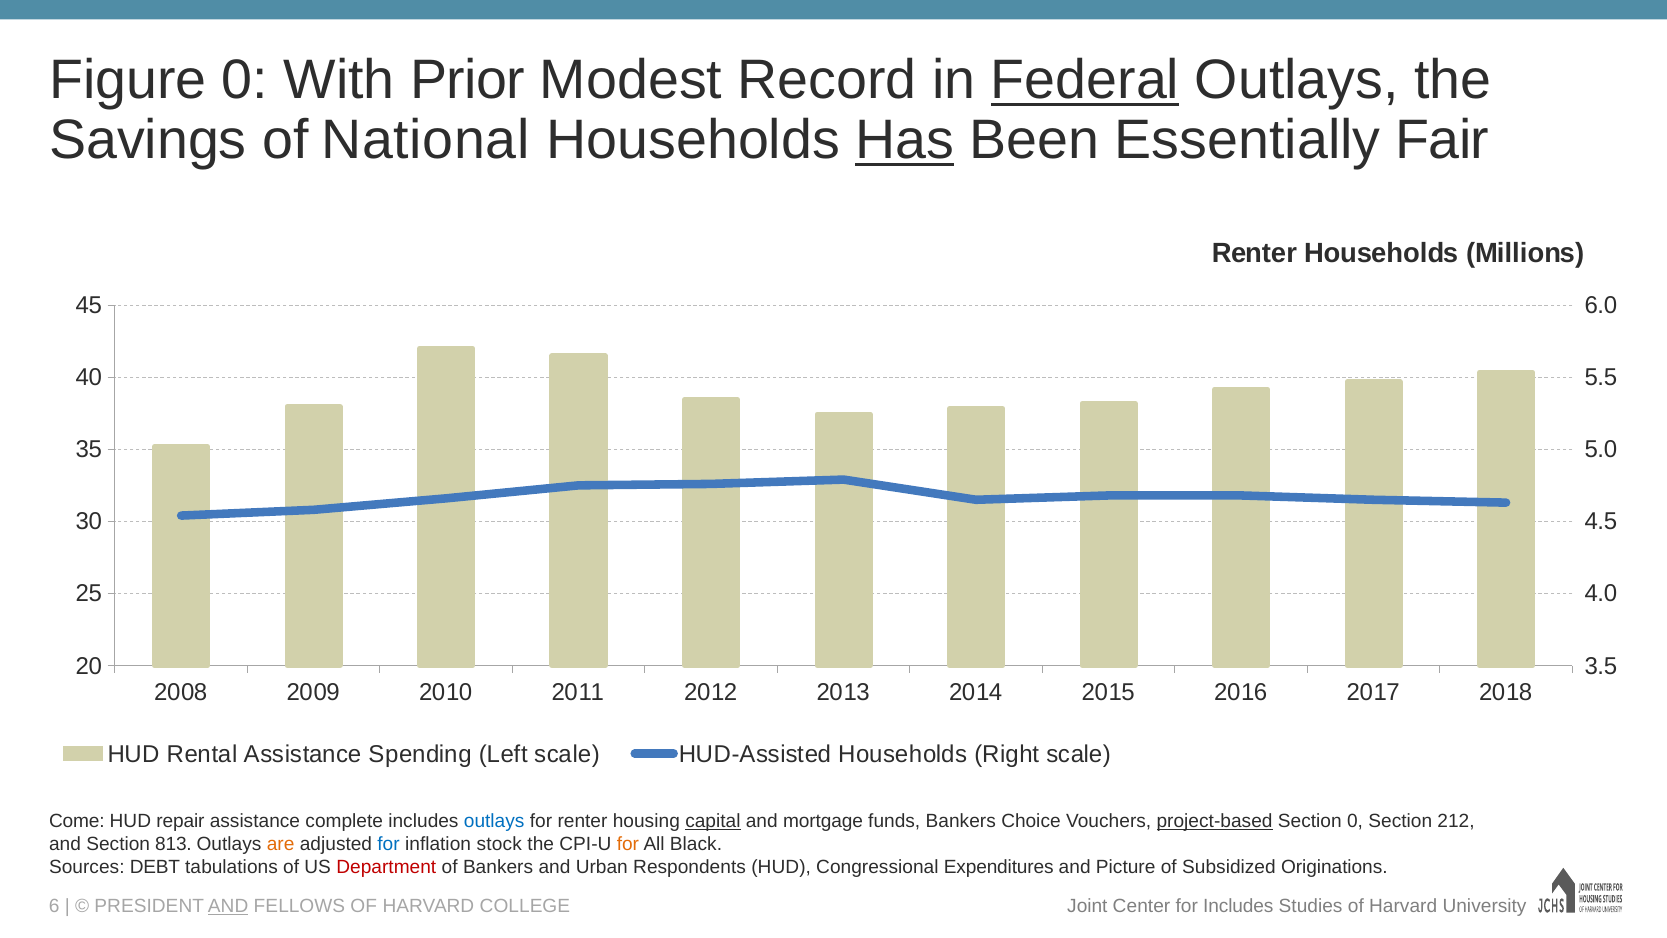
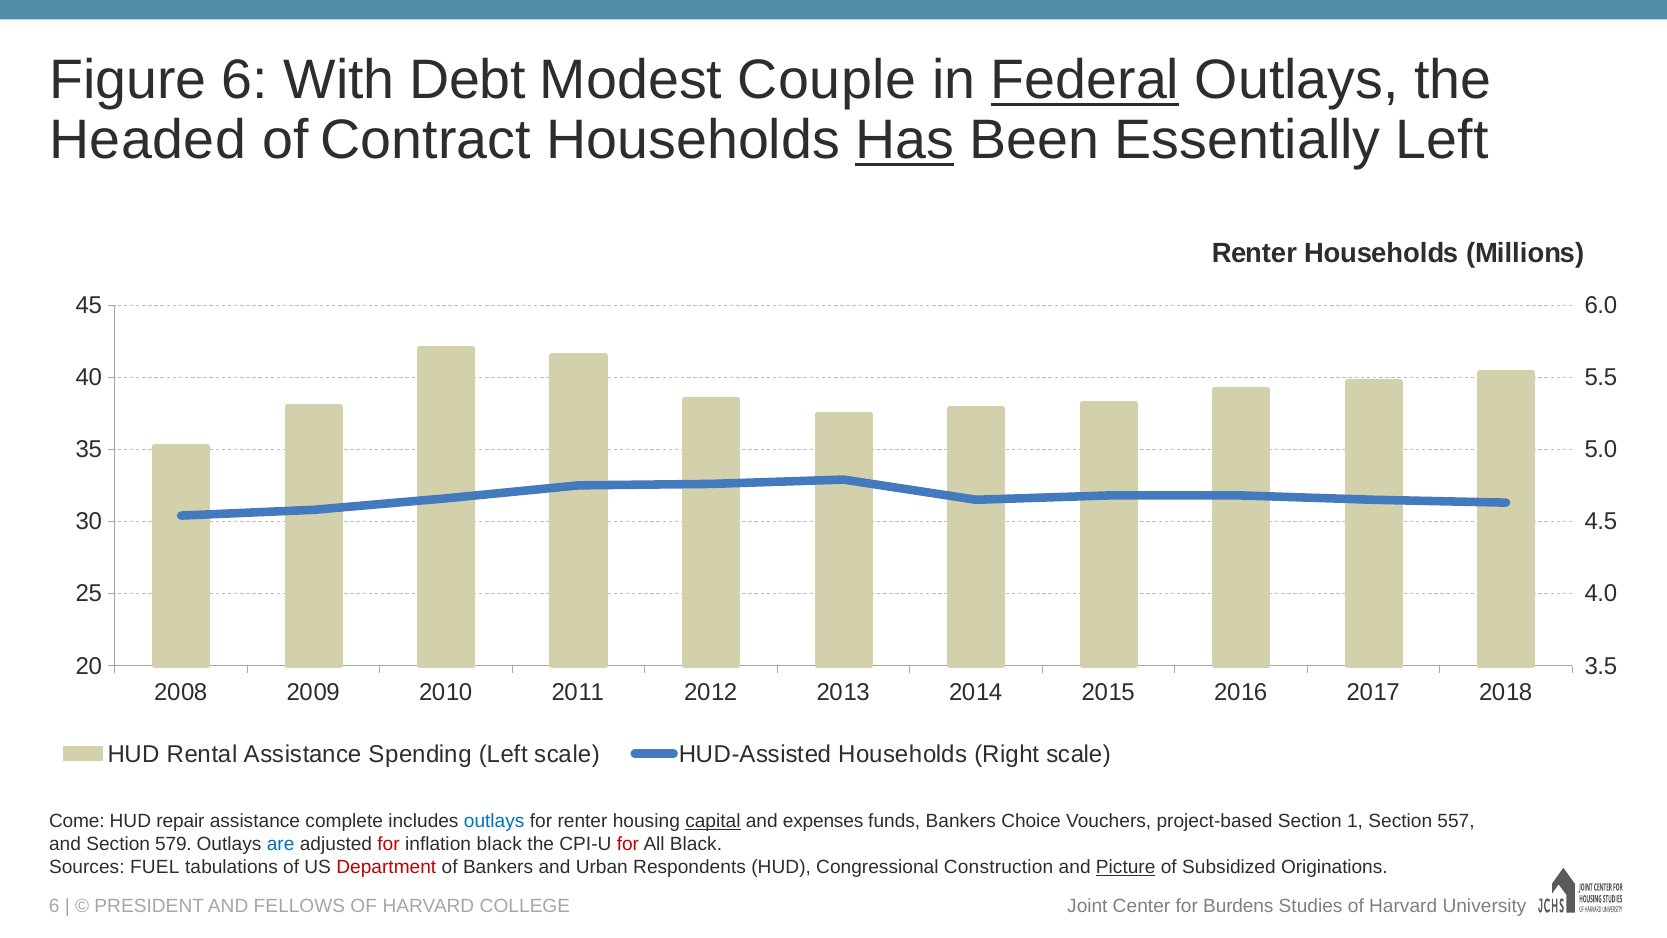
Figure 0: 0 -> 6
Prior: Prior -> Debt
Record: Record -> Couple
Savings: Savings -> Headed
National: National -> Contract
Essentially Fair: Fair -> Left
mortgage: mortgage -> expenses
project-based underline: present -> none
Section 0: 0 -> 1
212: 212 -> 557
813: 813 -> 579
are colour: orange -> blue
for at (389, 844) colour: blue -> red
inflation stock: stock -> black
for at (628, 844) colour: orange -> red
DEBT: DEBT -> FUEL
Expenditures: Expenditures -> Construction
Picture underline: none -> present
AND at (228, 906) underline: present -> none
for Includes: Includes -> Burdens
